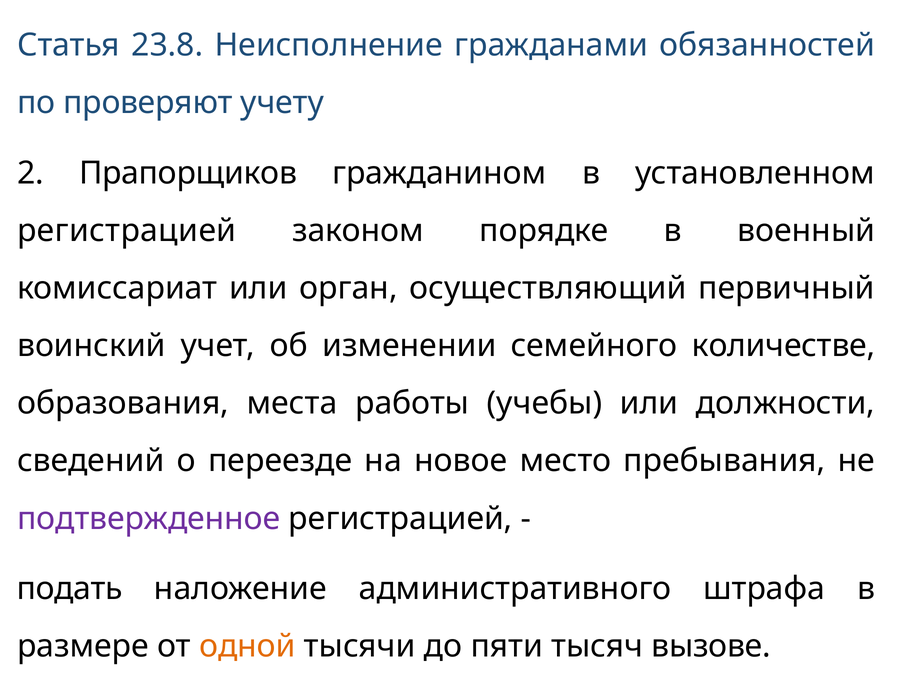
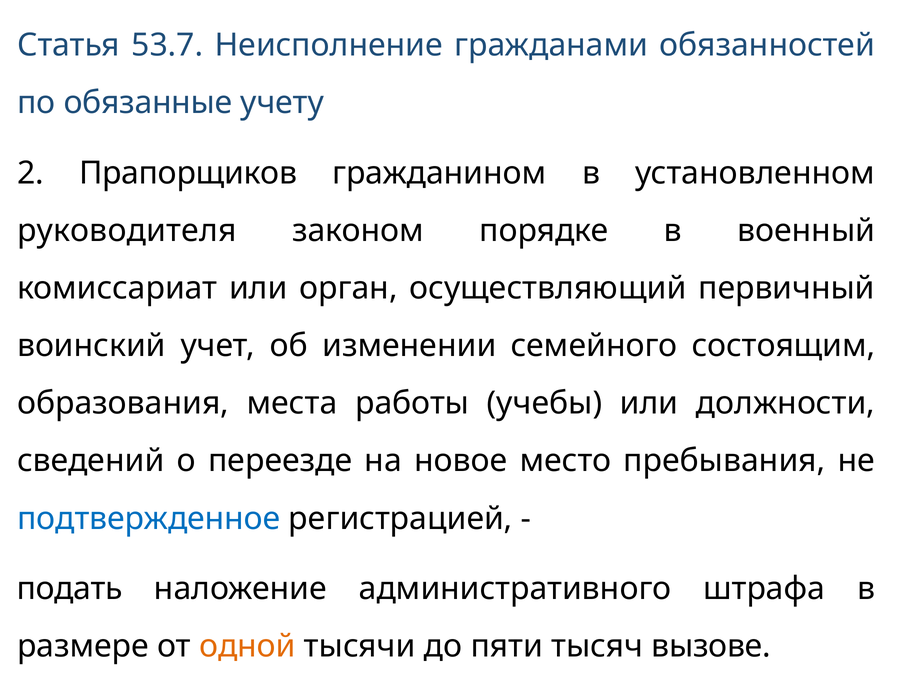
23.8: 23.8 -> 53.7
проверяют: проверяют -> обязанные
регистрацией at (127, 231): регистрацией -> руководителя
количестве: количестве -> состоящим
подтвержденное colour: purple -> blue
